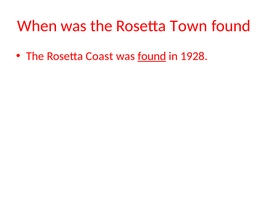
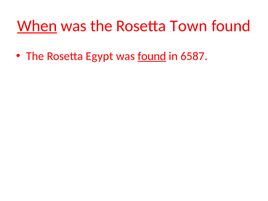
When underline: none -> present
Coast: Coast -> Egypt
1928: 1928 -> 6587
